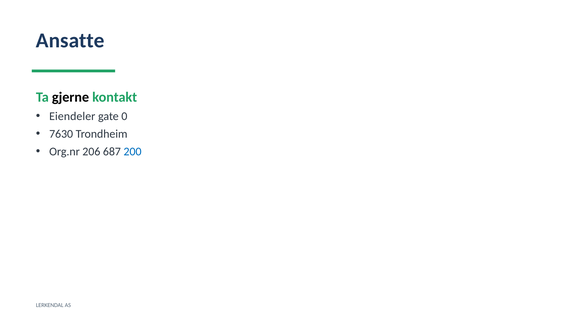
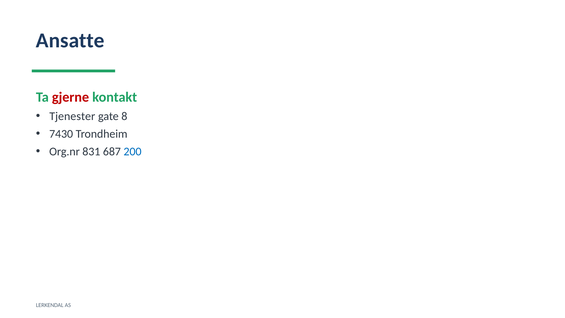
gjerne colour: black -> red
Eiendeler: Eiendeler -> Tjenester
0: 0 -> 8
7630: 7630 -> 7430
206: 206 -> 831
